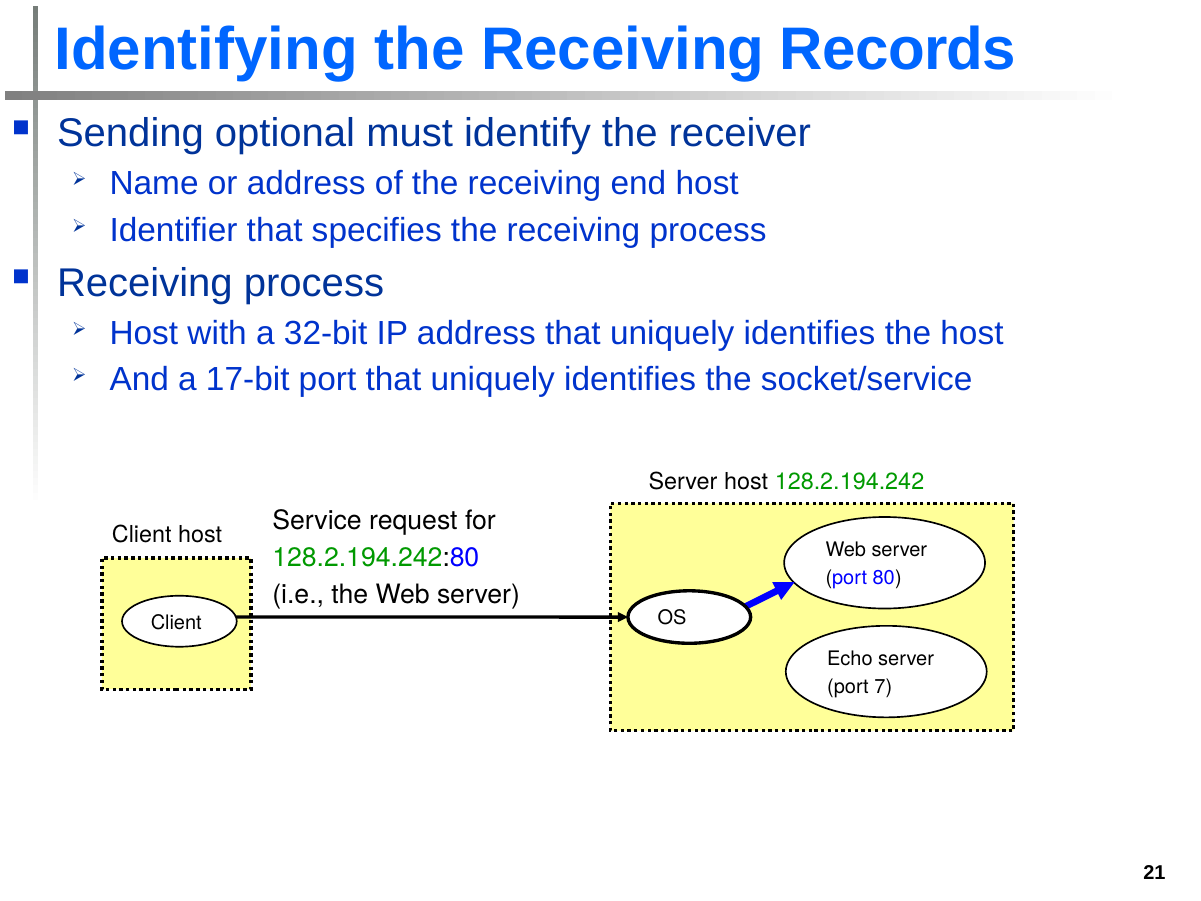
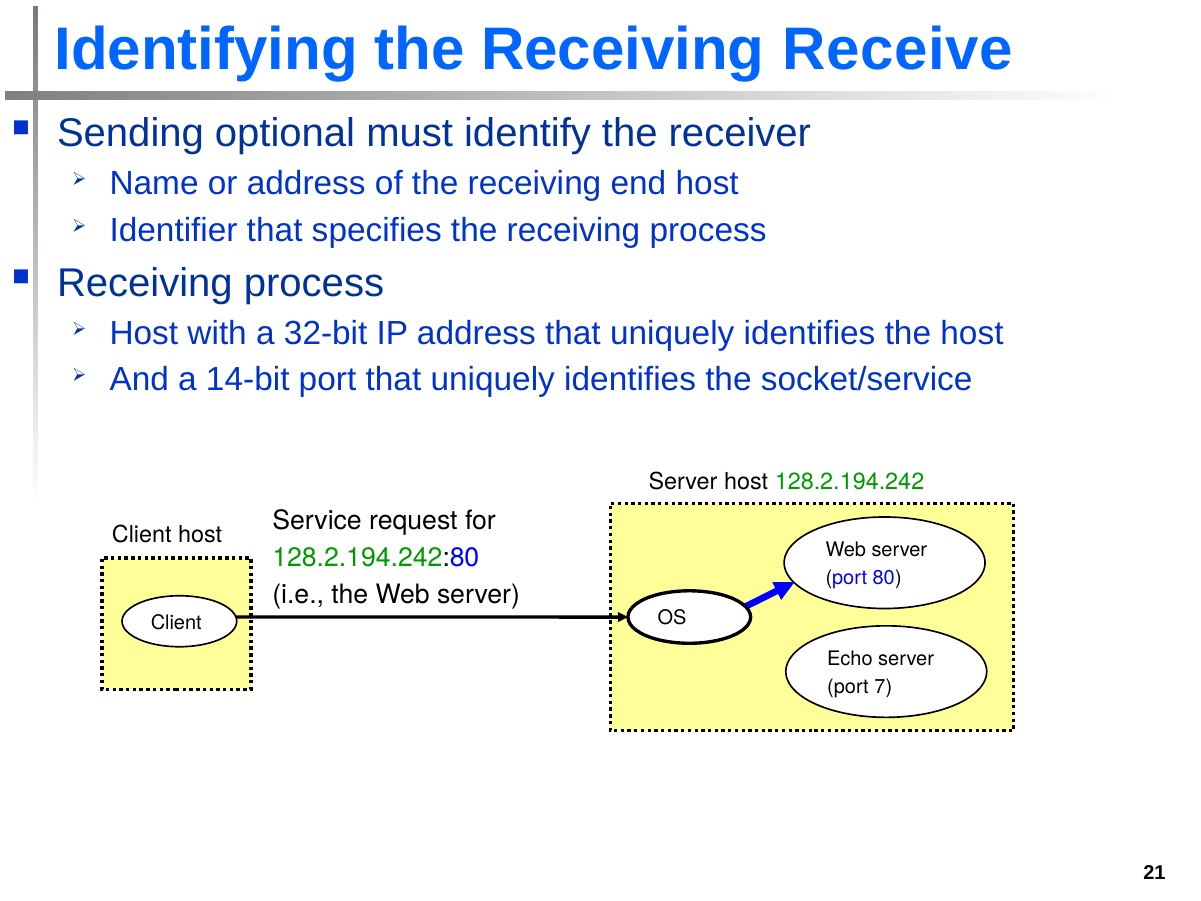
Records: Records -> Receive
17-bit: 17-bit -> 14-bit
